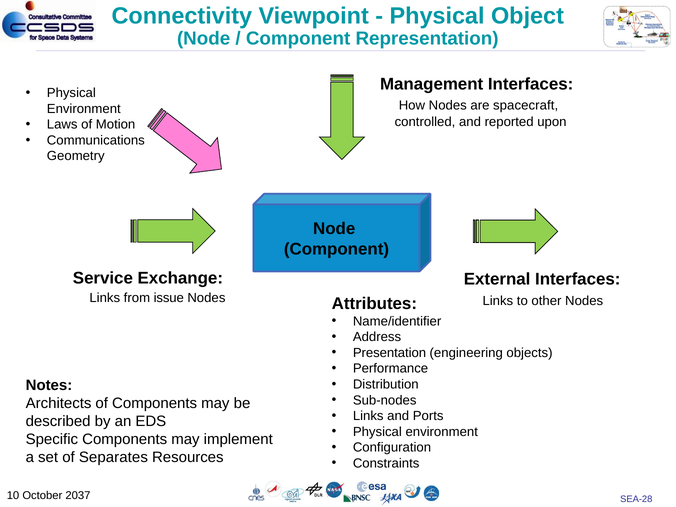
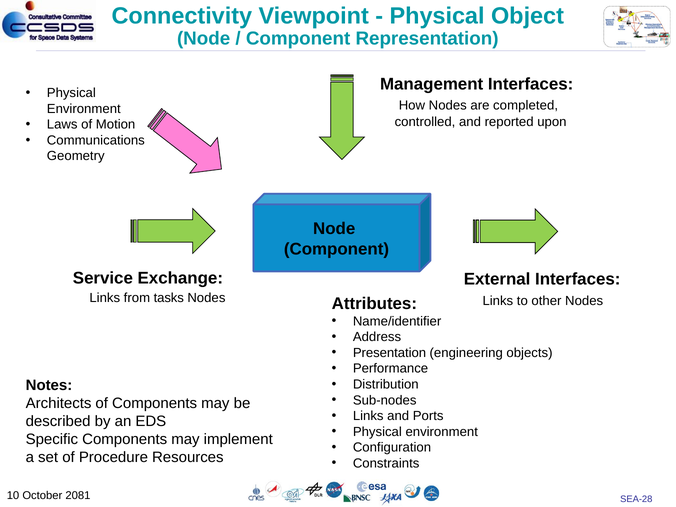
spacecraft: spacecraft -> completed
issue: issue -> tasks
Separates: Separates -> Procedure
2037: 2037 -> 2081
